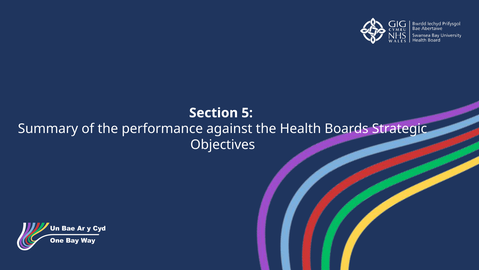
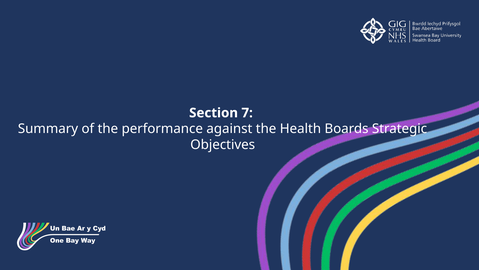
5: 5 -> 7
